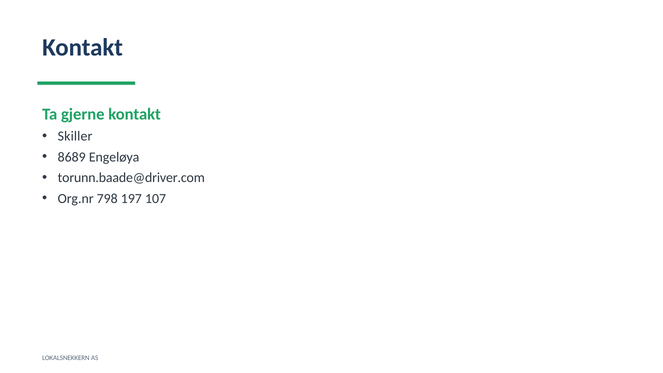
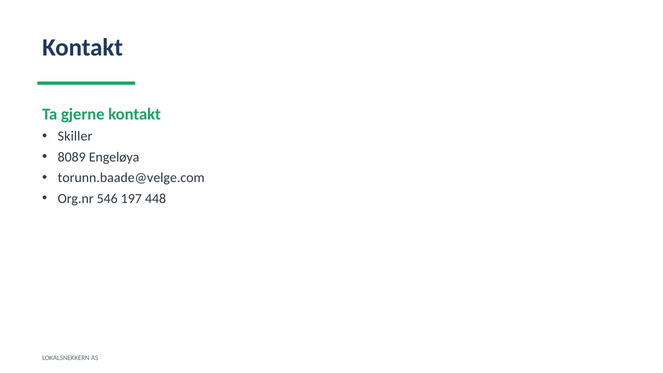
8689: 8689 -> 8089
torunn.baade@driver.com: torunn.baade@driver.com -> torunn.baade@velge.com
798: 798 -> 546
107: 107 -> 448
